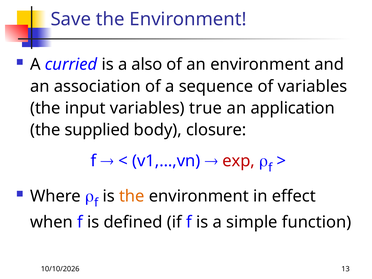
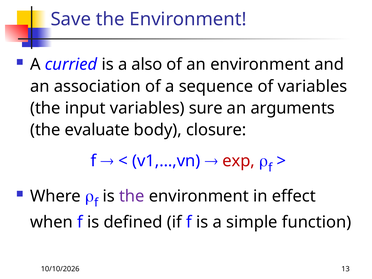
true: true -> sure
application: application -> arguments
supplied: supplied -> evaluate
the at (132, 196) colour: orange -> purple
